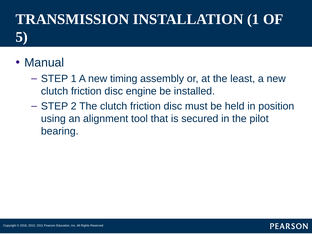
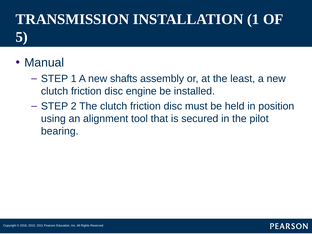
timing: timing -> shafts
